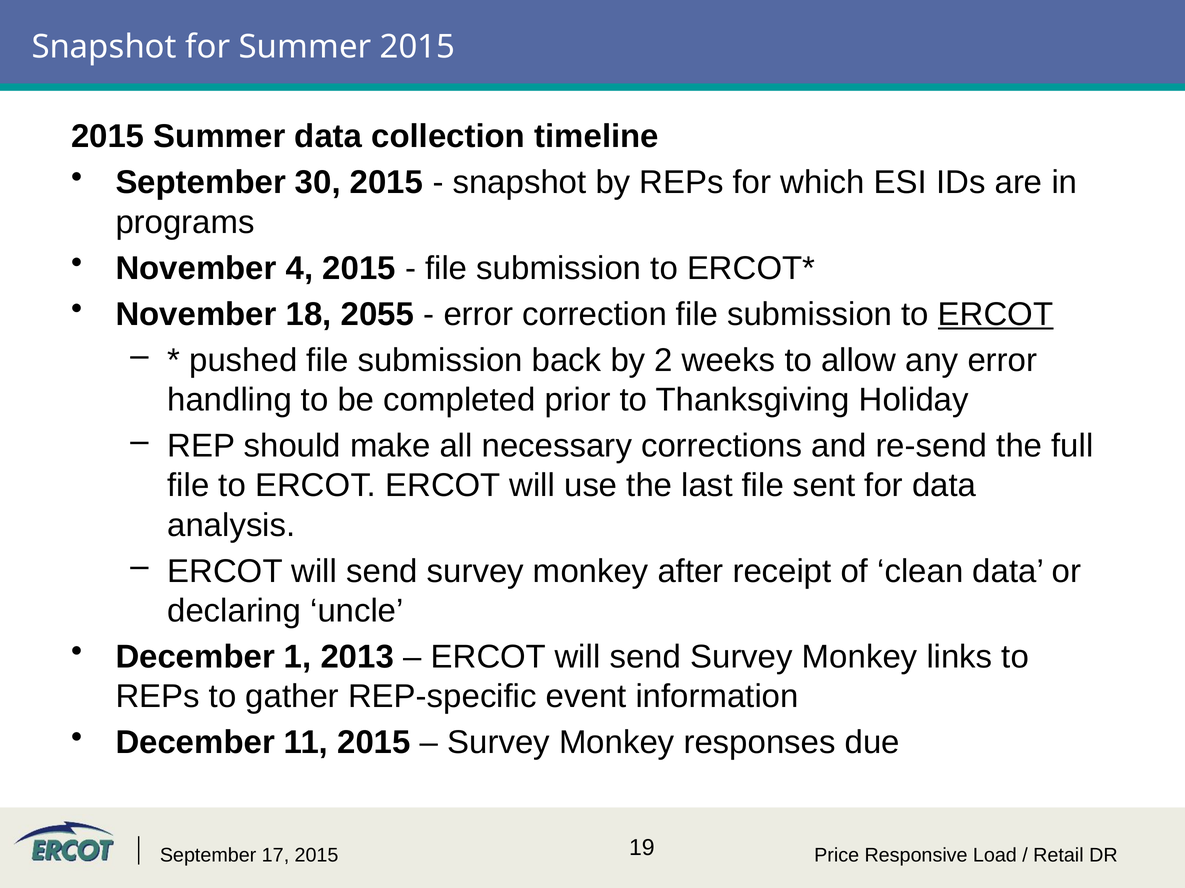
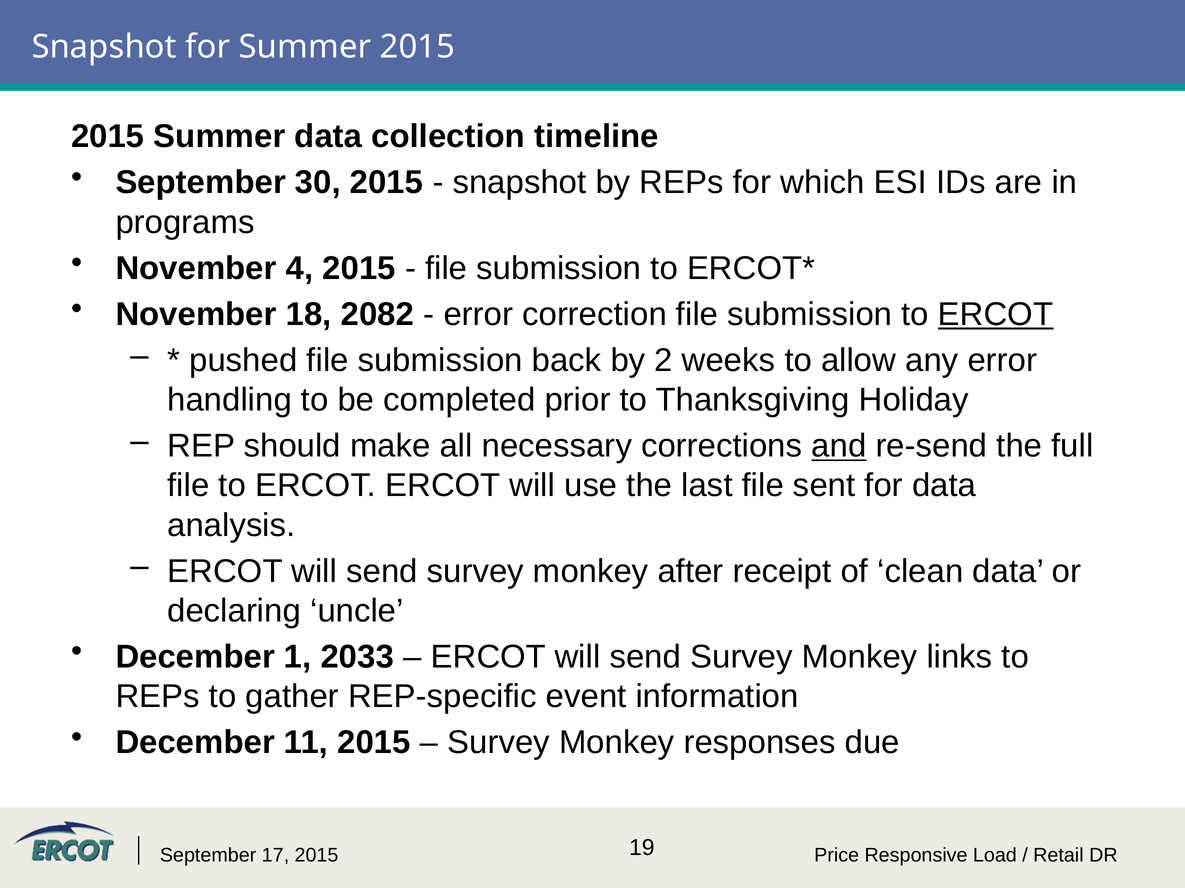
2055: 2055 -> 2082
and underline: none -> present
2013: 2013 -> 2033
